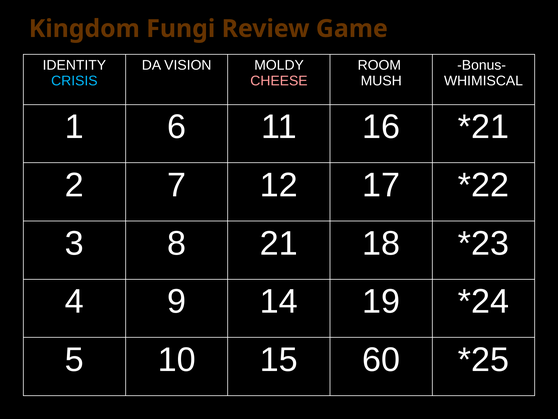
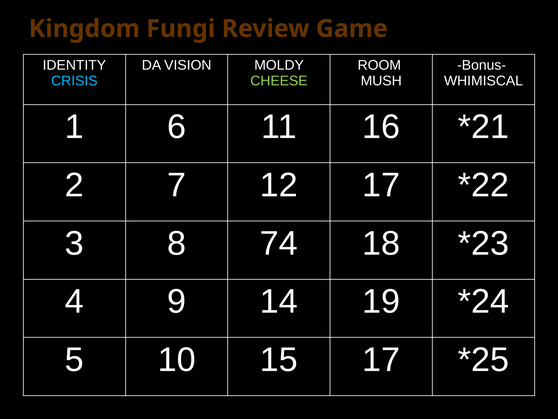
CHEESE colour: pink -> light green
21: 21 -> 74
15 60: 60 -> 17
